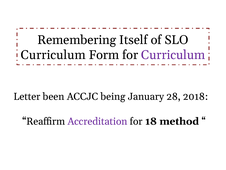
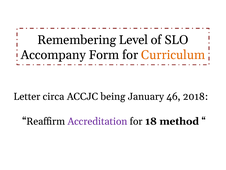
Itself: Itself -> Level
Curriculum at (53, 55): Curriculum -> Accompany
Curriculum at (173, 55) colour: purple -> orange
been: been -> circa
28: 28 -> 46
